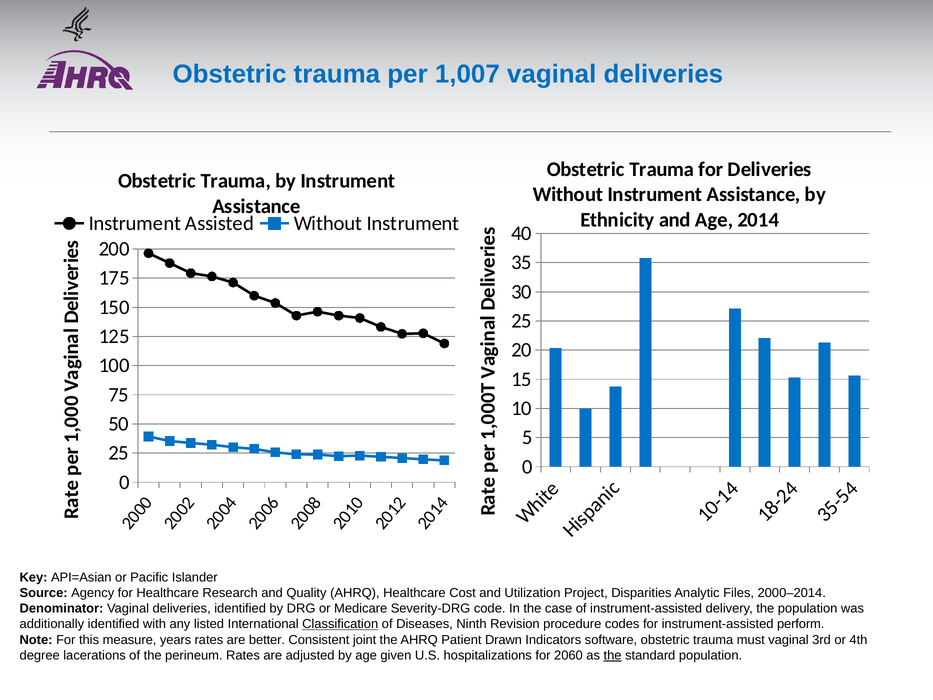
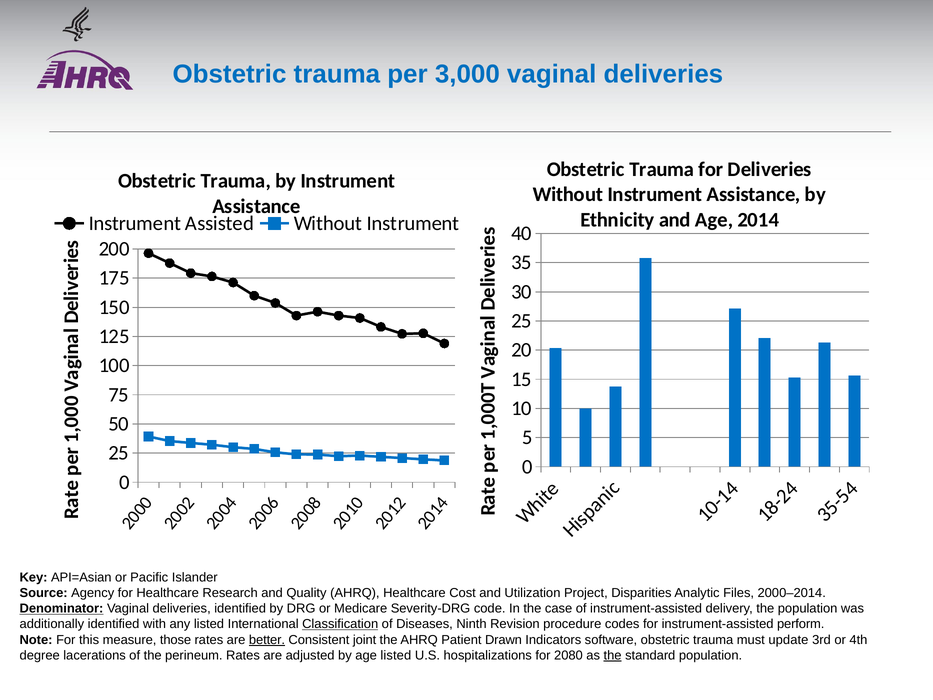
1,007: 1,007 -> 3,000
Denominator underline: none -> present
years: years -> those
better underline: none -> present
must vaginal: vaginal -> update
age given: given -> listed
2060: 2060 -> 2080
